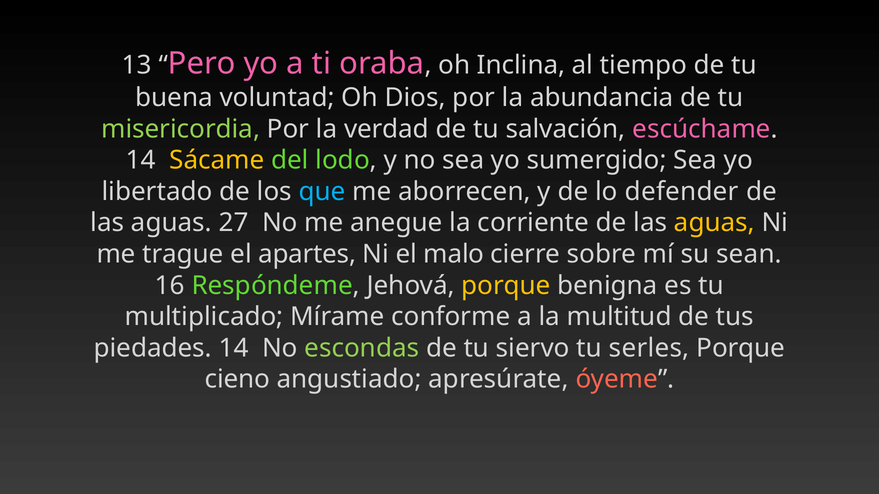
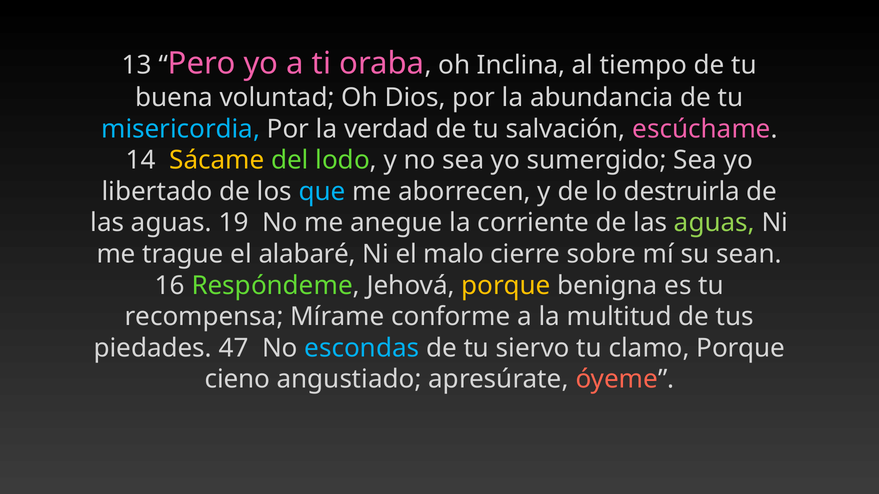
misericordia colour: light green -> light blue
defender: defender -> destruirla
27: 27 -> 19
aguas at (714, 223) colour: yellow -> light green
apartes: apartes -> alabaré
multiplicado: multiplicado -> recompensa
piedades 14: 14 -> 47
escondas colour: light green -> light blue
serles: serles -> clamo
